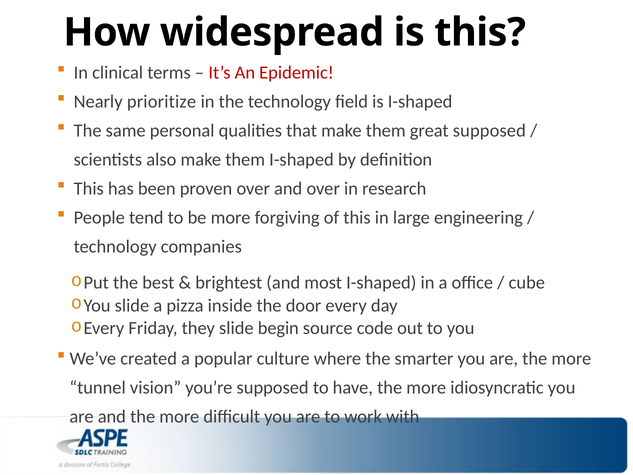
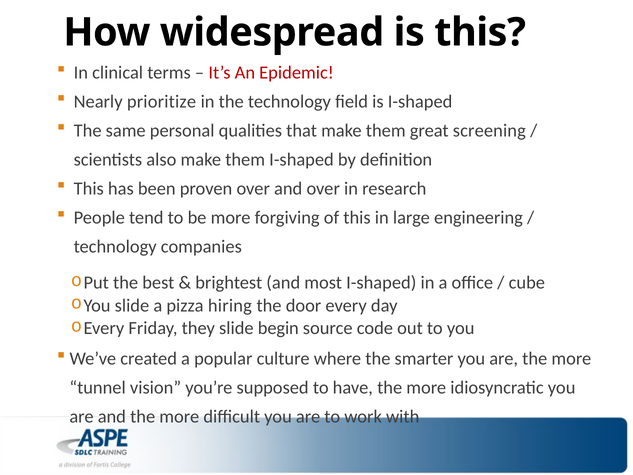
great supposed: supposed -> screening
inside: inside -> hiring
